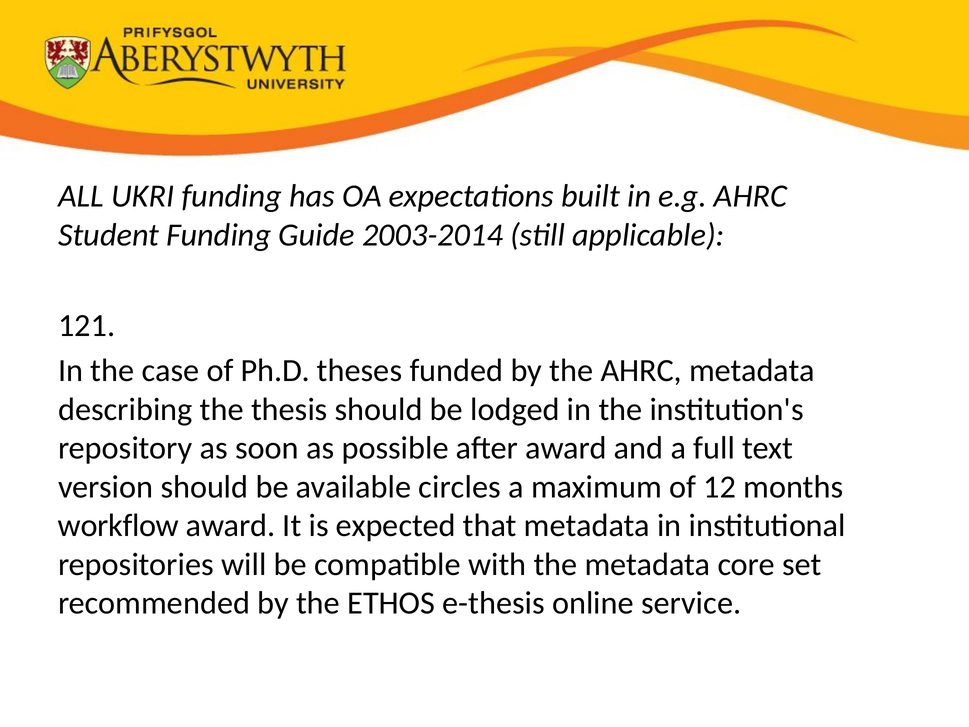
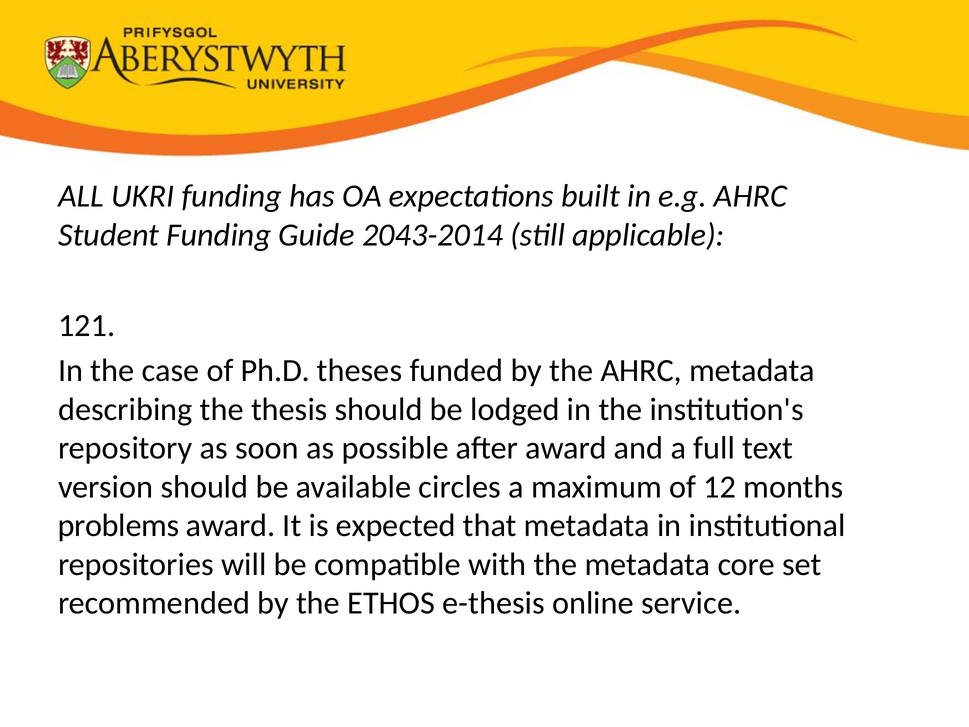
2003-2014: 2003-2014 -> 2043-2014
workflow: workflow -> problems
